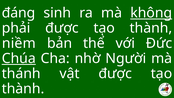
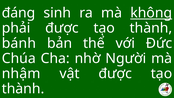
niềm: niềm -> bánh
Chúa underline: present -> none
thánh: thánh -> nhậm
